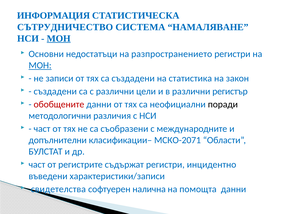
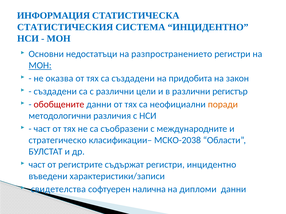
СЪТРУДНИЧЕСТВО: СЪТРУДНИЧЕСТВО -> СТАТИСТИЧЕСКИЯ
СИСТЕМА НАМАЛЯВАНЕ: НАМАЛЯВАНЕ -> ИНЦИДЕНТНО
МОН at (59, 39) underline: present -> none
записи: записи -> оказва
статистика: статистика -> придобита
поради colour: black -> orange
допълнителни: допълнителни -> стратегическо
МСКО-2071: МСКО-2071 -> МСКО-2038
помощта: помощта -> дипломи
